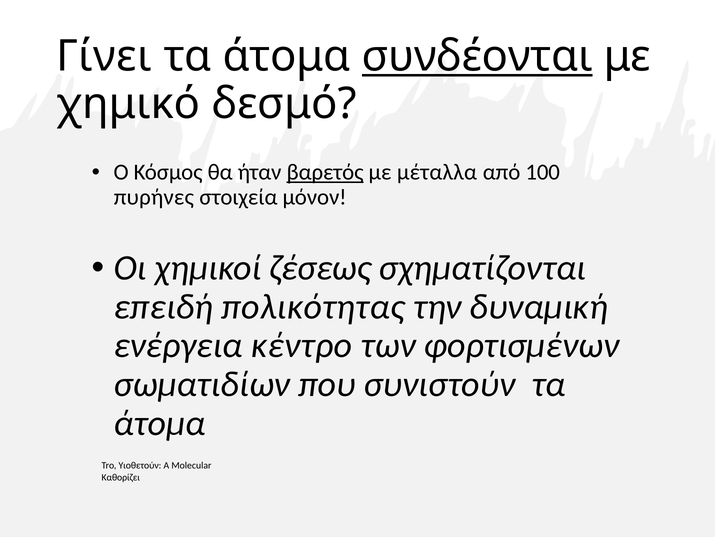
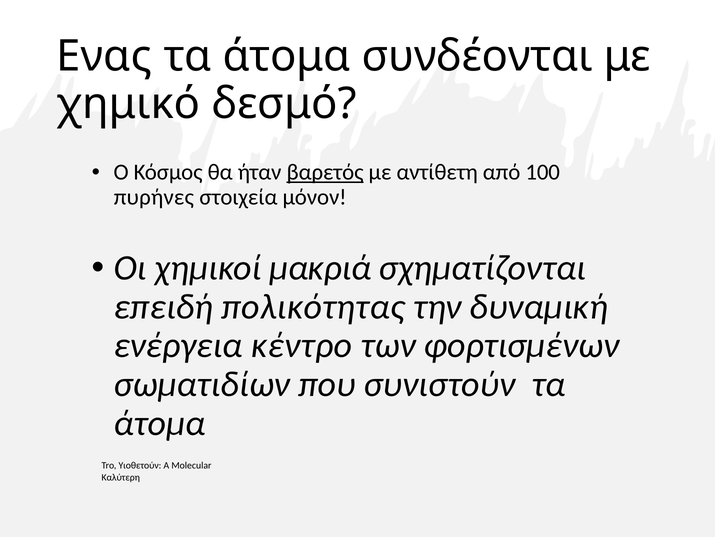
Γίνει: Γίνει -> Ενας
συνδέονται underline: present -> none
μέταλλα: μέταλλα -> αντίθετη
ζέσεως: ζέσεως -> μακριά
Καθορίζει: Καθορίζει -> Καλύτερη
